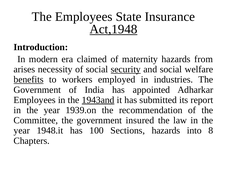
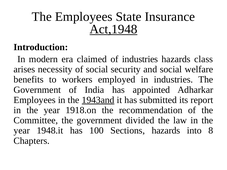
of maternity: maternity -> industries
from: from -> class
security underline: present -> none
benefits underline: present -> none
1939.on: 1939.on -> 1918.on
insured: insured -> divided
